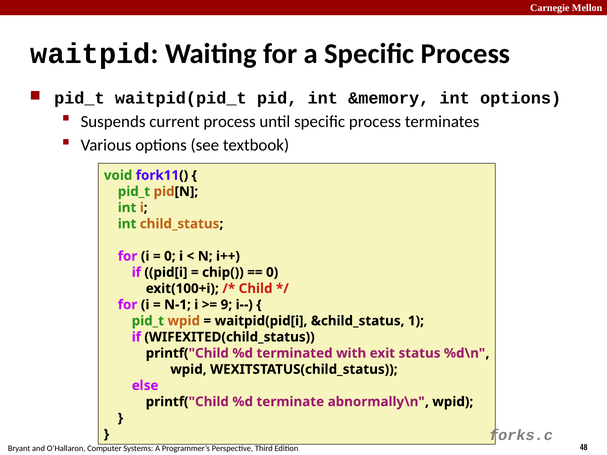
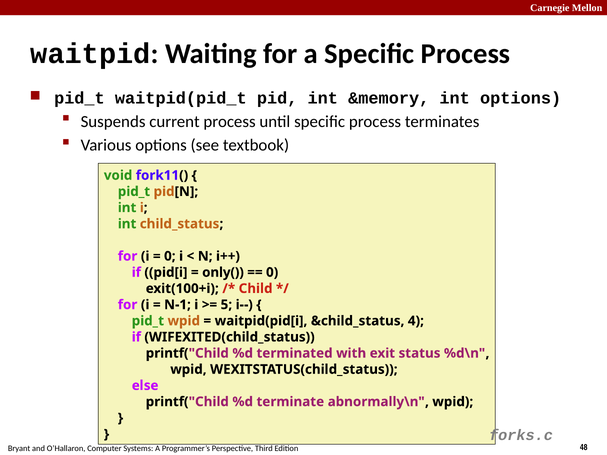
chip(: chip( -> only(
9: 9 -> 5
1: 1 -> 4
